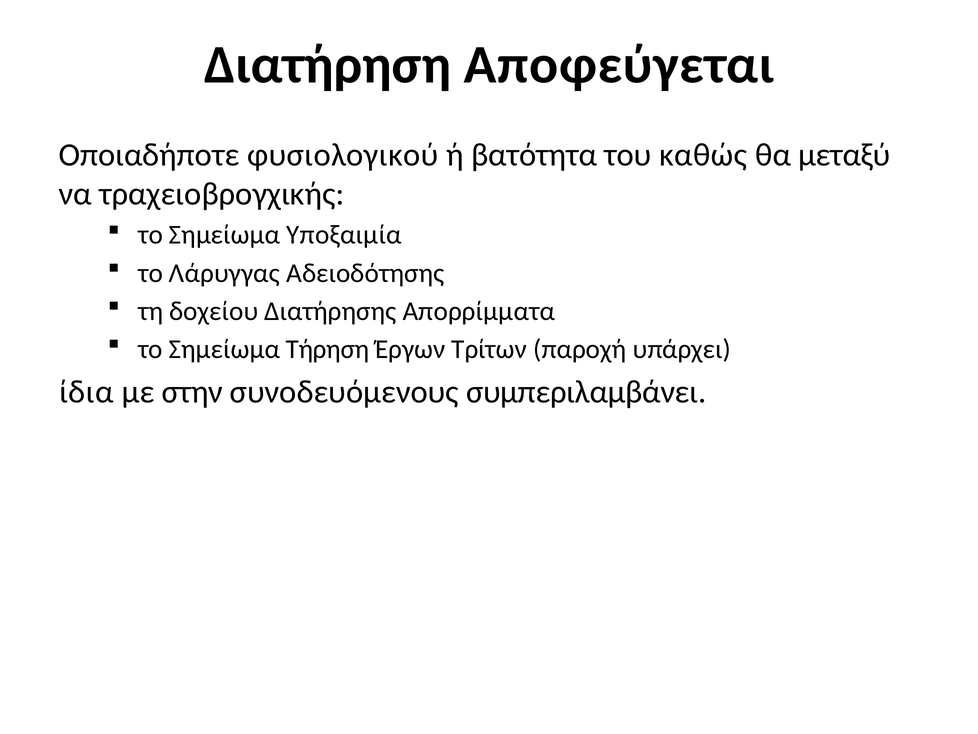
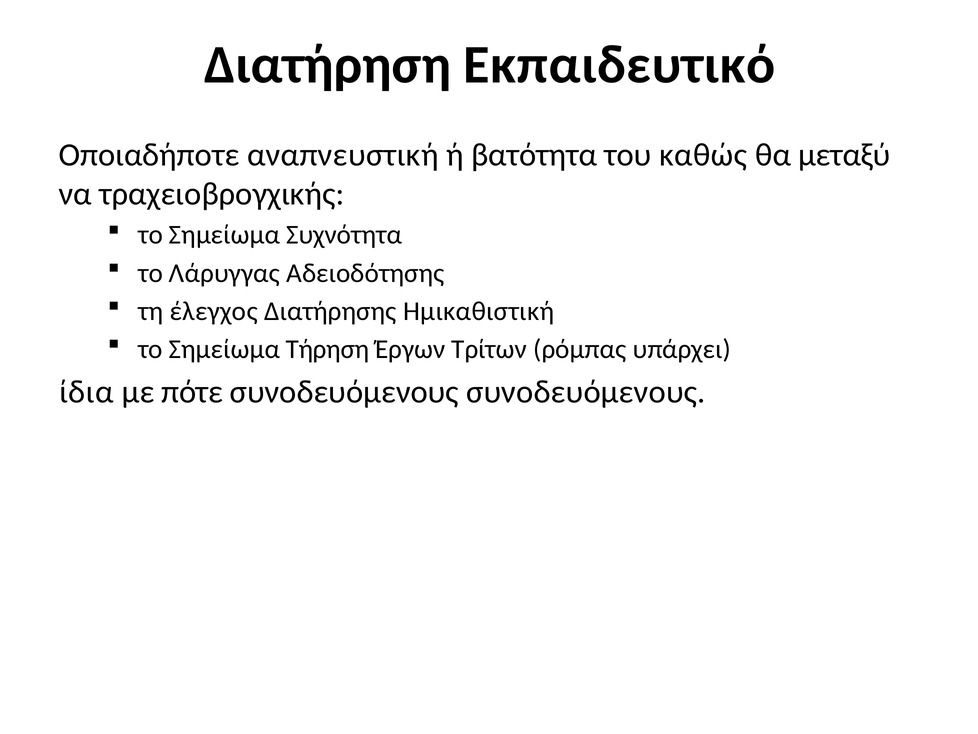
Αποφεύγεται: Αποφεύγεται -> Εκπαιδευτικό
φυσιολογικού: φυσιολογικού -> αναπνευστική
Υποξαιμία: Υποξαιμία -> Συχνότητα
δοχείου: δοχείου -> έλεγχος
Απορρίμματα: Απορρίμματα -> Ημικαθιστική
παροχή: παροχή -> ρόμπας
στην: στην -> πότε
συνοδευόμενους συμπεριλαμβάνει: συμπεριλαμβάνει -> συνοδευόμενους
